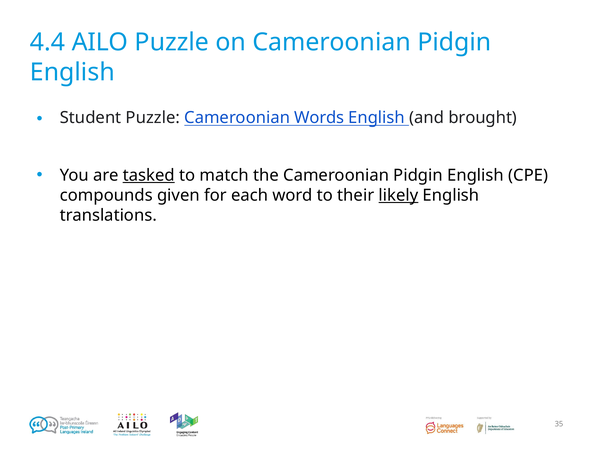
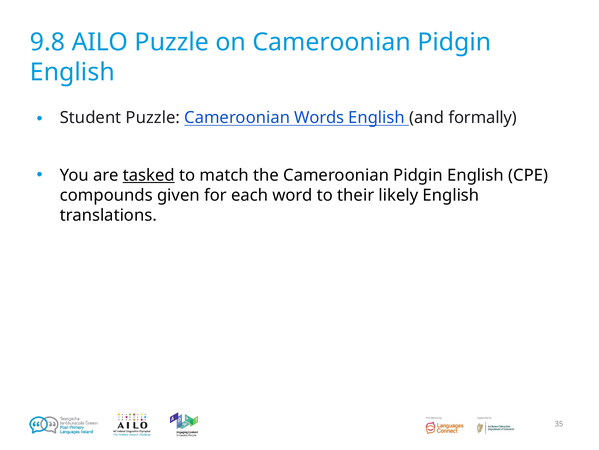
4.4: 4.4 -> 9.8
brought: brought -> formally
likely underline: present -> none
